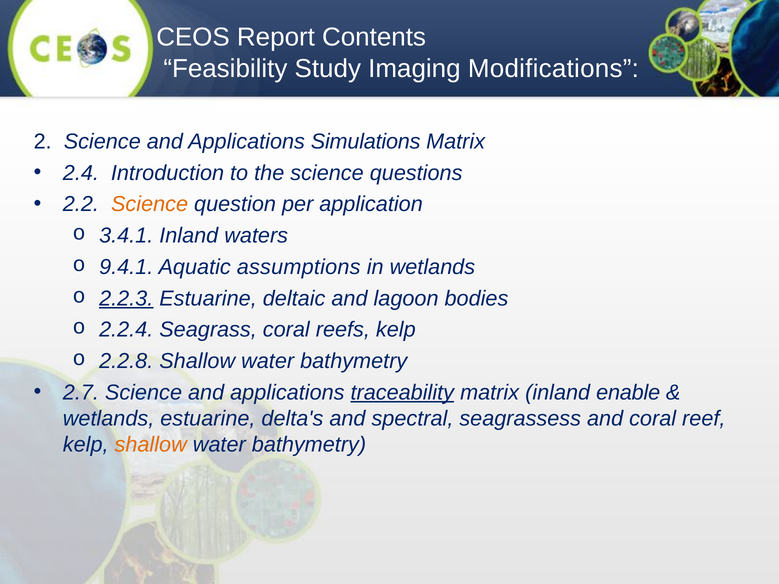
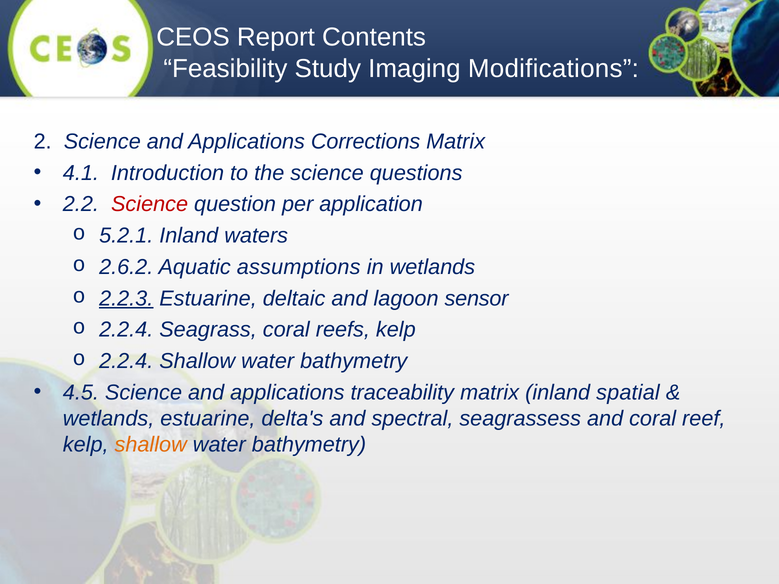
Simulations: Simulations -> Corrections
2.4: 2.4 -> 4.1
Science at (150, 204) colour: orange -> red
3.4.1: 3.4.1 -> 5.2.1
9.4.1: 9.4.1 -> 2.6.2
bodies: bodies -> sensor
2.2.8 at (126, 361): 2.2.8 -> 2.2.4
2.7: 2.7 -> 4.5
traceability underline: present -> none
enable: enable -> spatial
